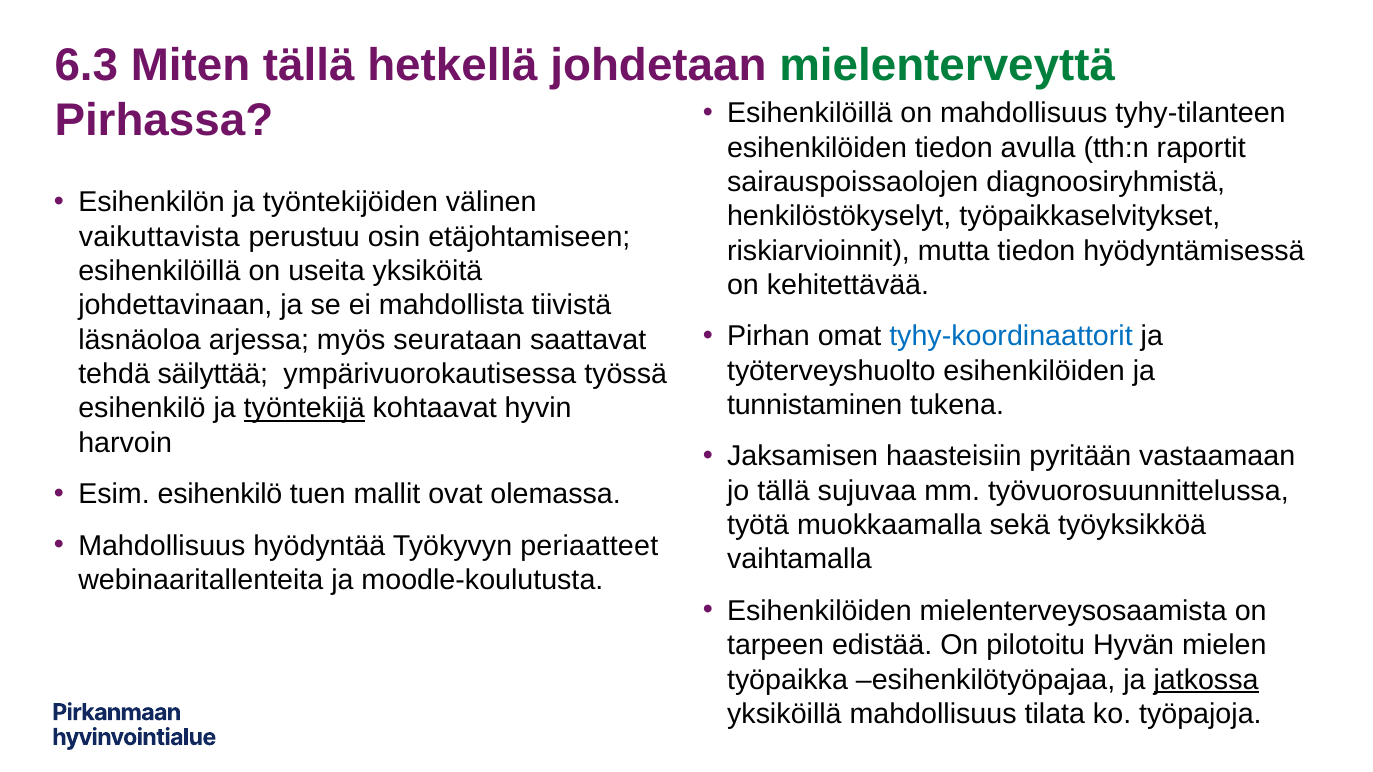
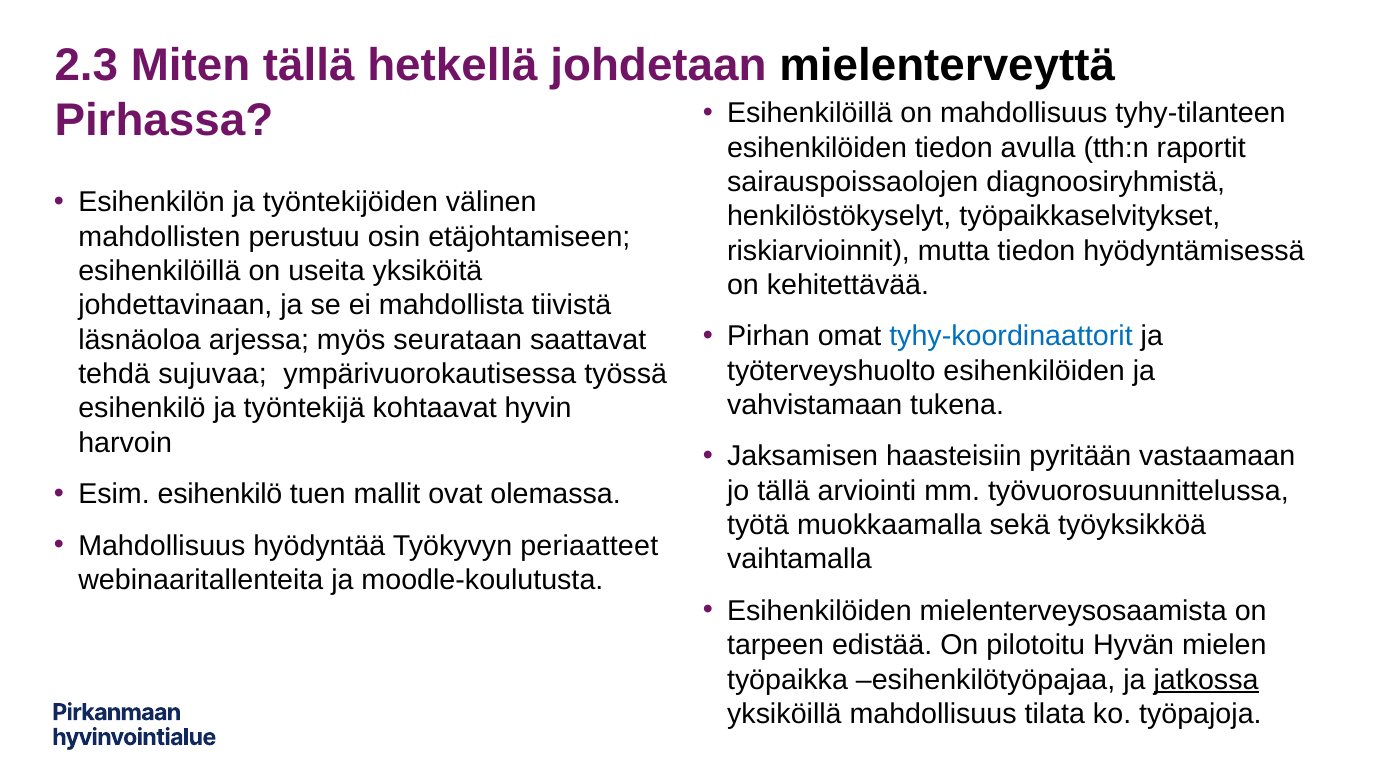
6.3: 6.3 -> 2.3
mielenterveyttä colour: green -> black
vaikuttavista: vaikuttavista -> mahdollisten
säilyttää: säilyttää -> sujuvaa
tunnistaminen: tunnistaminen -> vahvistamaan
työntekijä underline: present -> none
sujuvaa: sujuvaa -> arviointi
